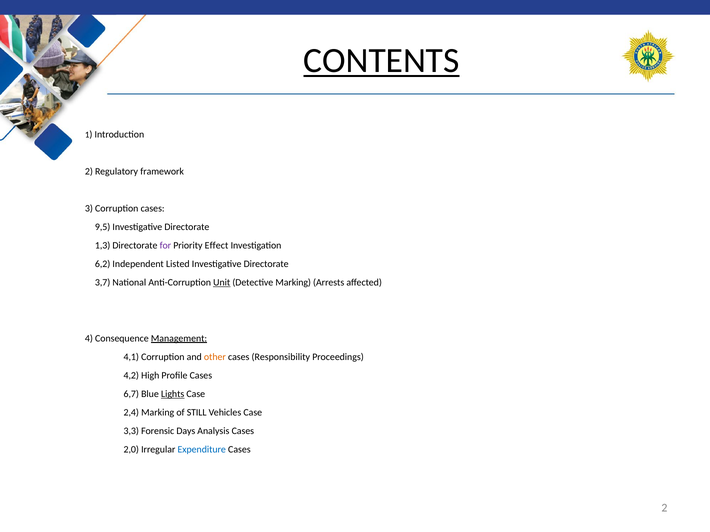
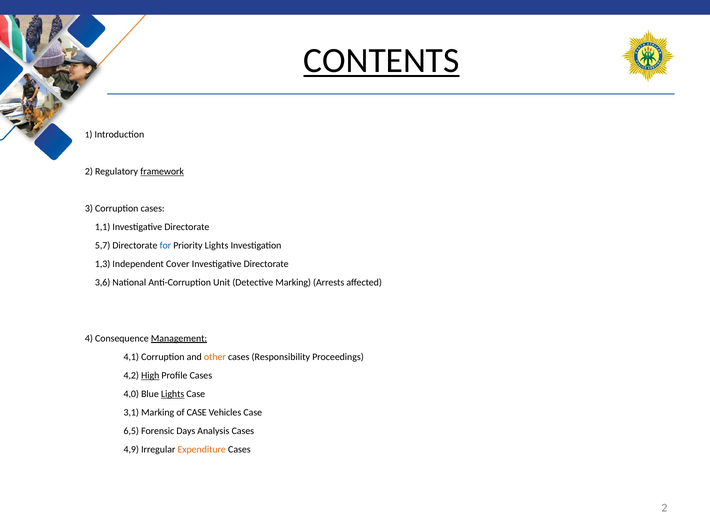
framework underline: none -> present
9,5: 9,5 -> 1,1
1,3: 1,3 -> 5,7
for colour: purple -> blue
Priority Effect: Effect -> Lights
6,2: 6,2 -> 1,3
Listed: Listed -> Cover
3,7: 3,7 -> 3,6
Unit underline: present -> none
High underline: none -> present
6,7: 6,7 -> 4,0
2,4: 2,4 -> 3,1
of STILL: STILL -> CASE
3,3: 3,3 -> 6,5
2,0: 2,0 -> 4,9
Expenditure colour: blue -> orange
